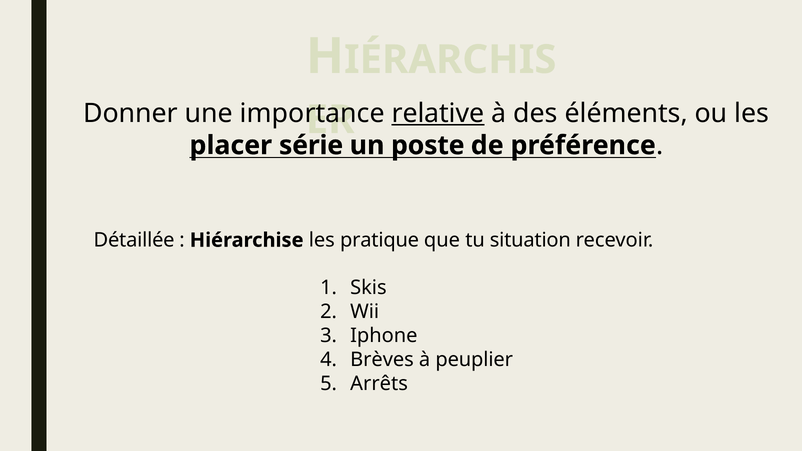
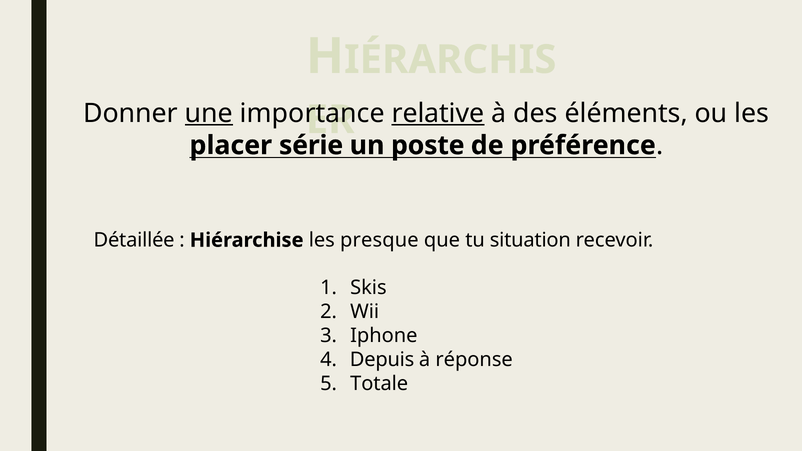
une underline: none -> present
pratique: pratique -> presque
Brèves: Brèves -> Depuis
peuplier: peuplier -> réponse
Arrêts: Arrêts -> Totale
